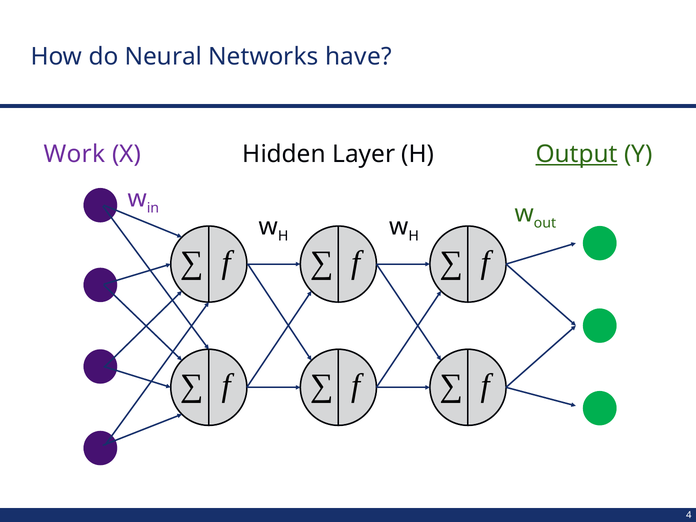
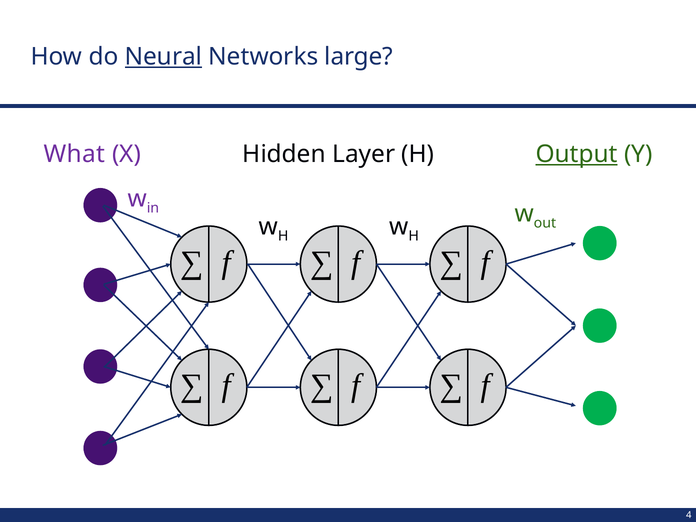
Neural underline: none -> present
have: have -> large
Work: Work -> What
